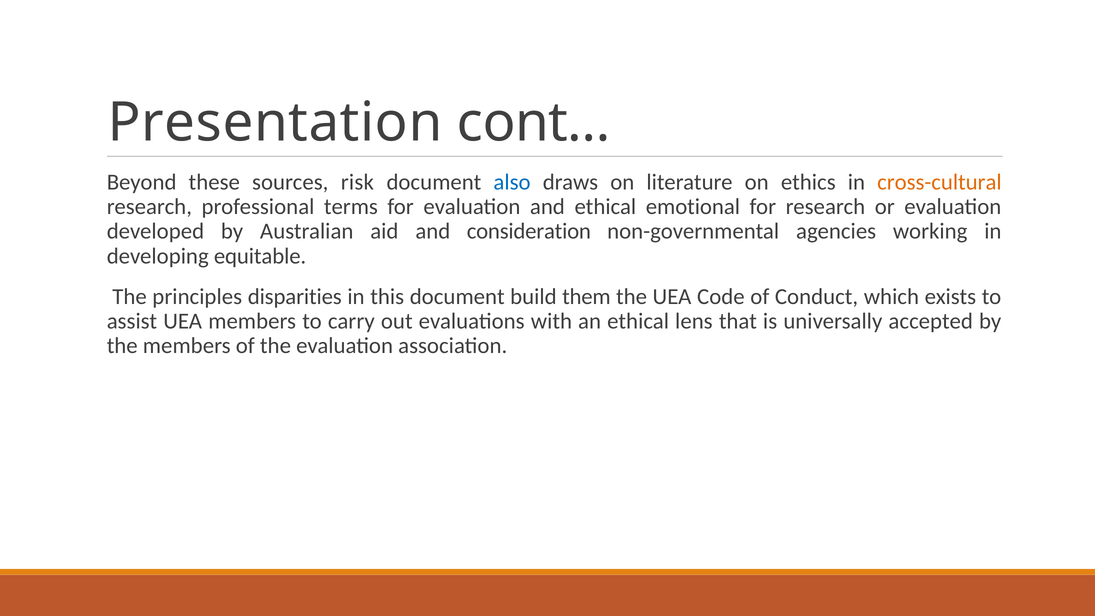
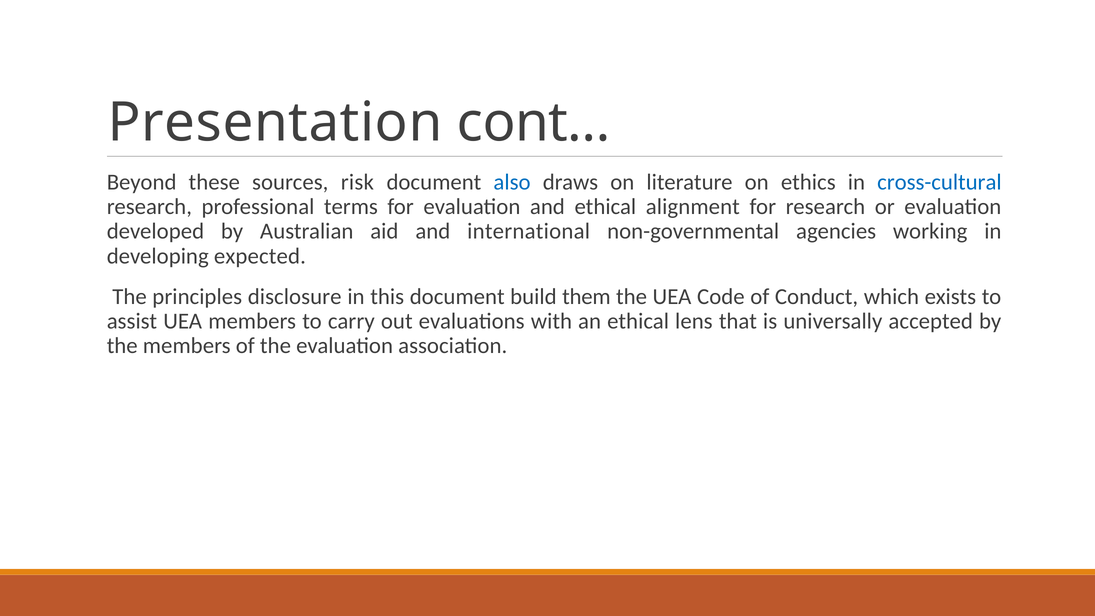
cross-cultural colour: orange -> blue
emotional: emotional -> alignment
consideration: consideration -> international
equitable: equitable -> expected
disparities: disparities -> disclosure
